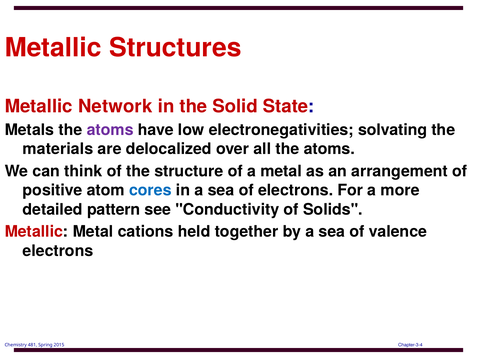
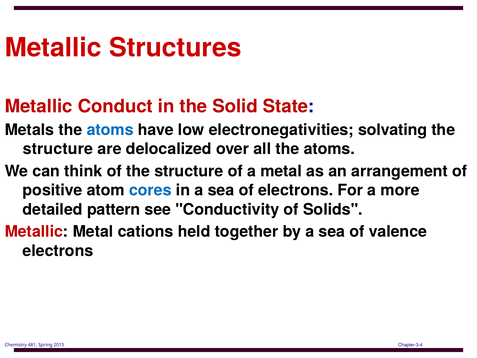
Network: Network -> Conduct
atoms at (110, 130) colour: purple -> blue
materials at (58, 149): materials -> structure
